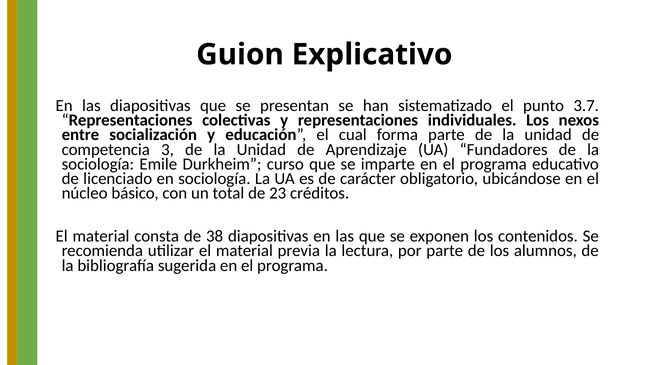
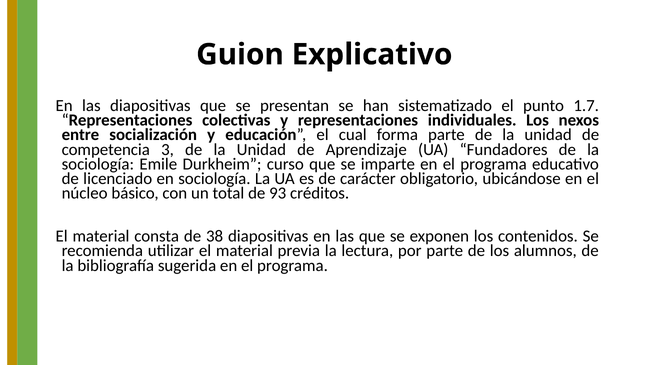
3.7: 3.7 -> 1.7
23: 23 -> 93
